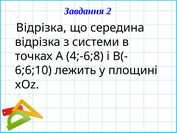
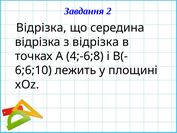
з системи: системи -> відрізка
